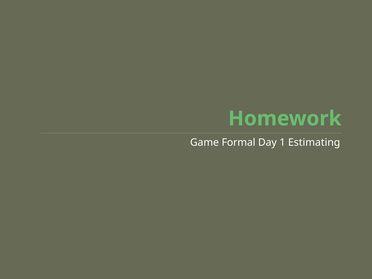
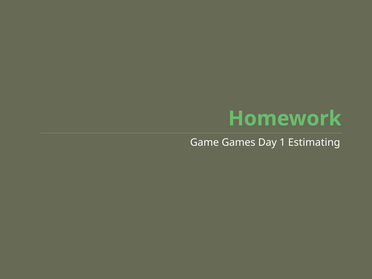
Formal: Formal -> Games
